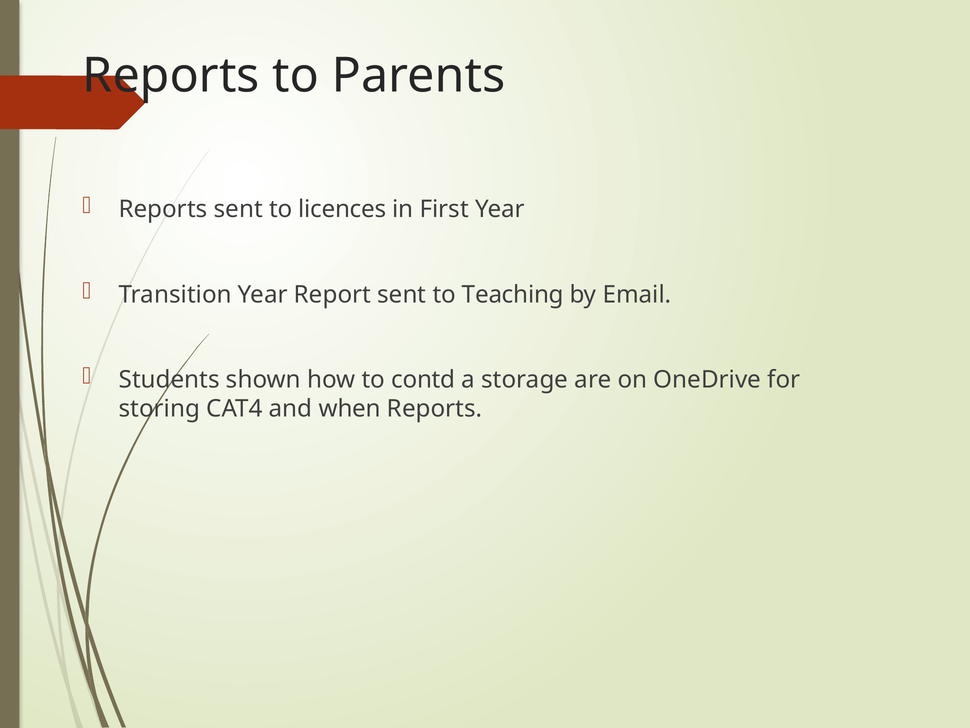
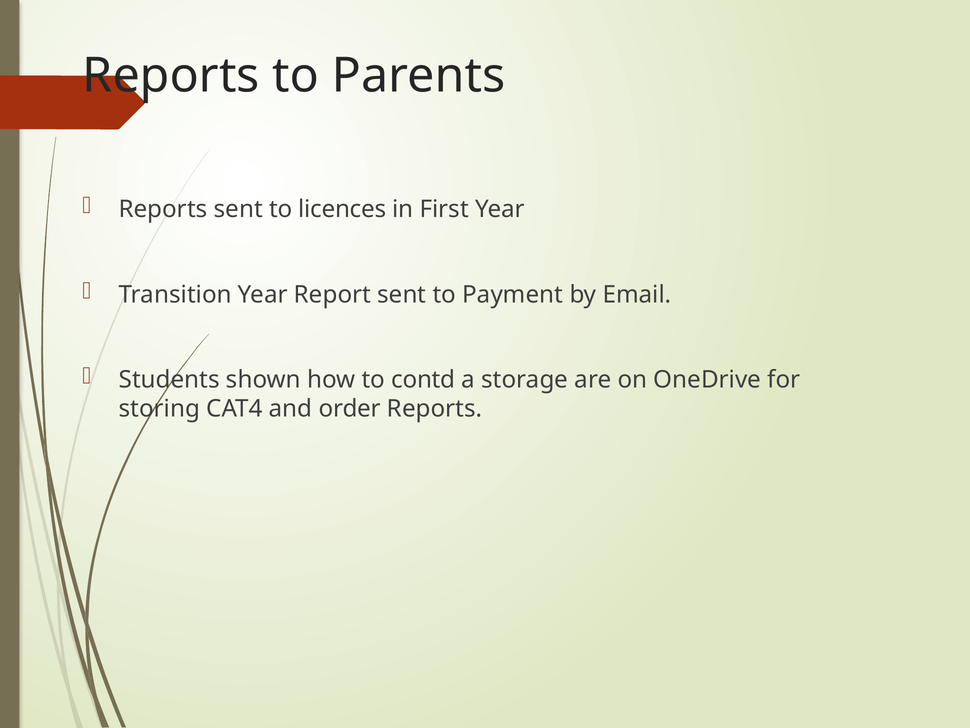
Teaching: Teaching -> Payment
when: when -> order
